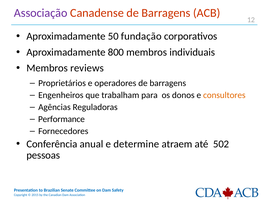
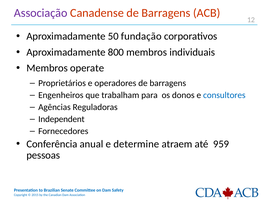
reviews: reviews -> operate
consultores colour: orange -> blue
Performance: Performance -> Independent
502: 502 -> 959
